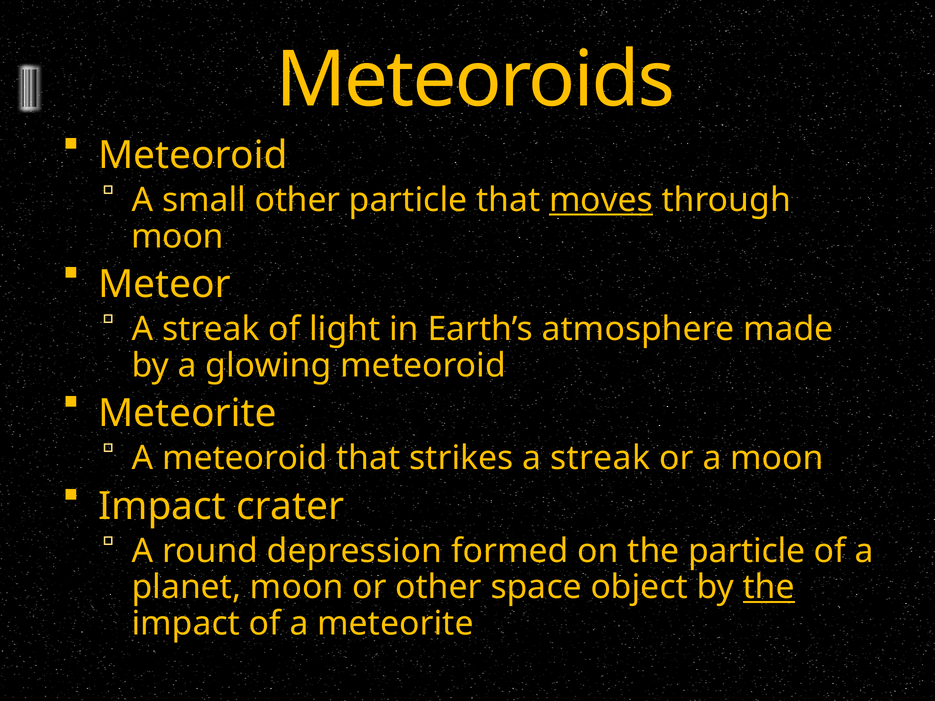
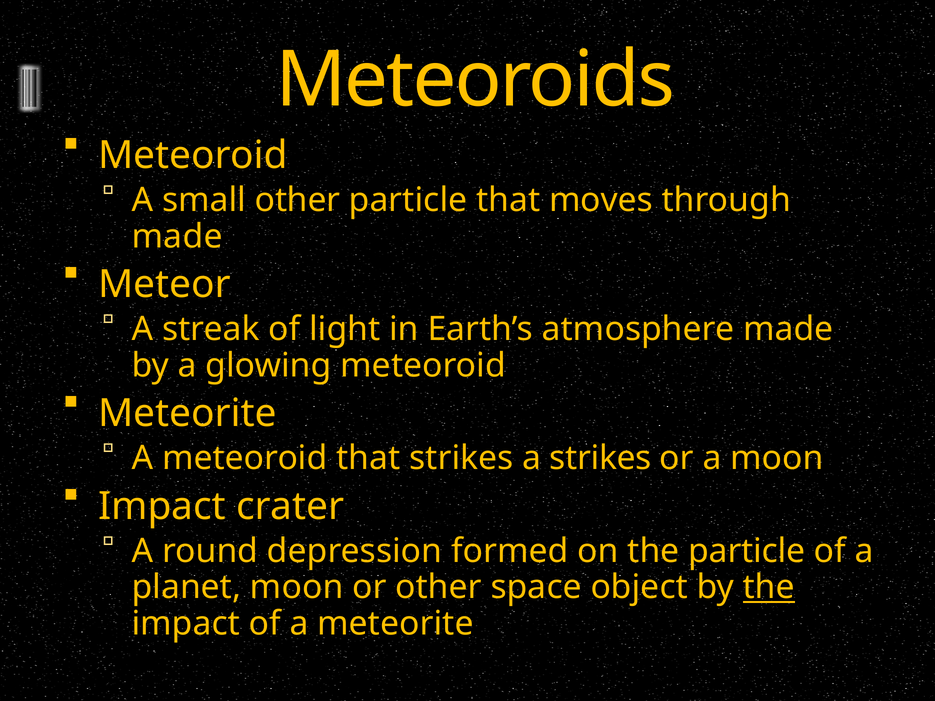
moves underline: present -> none
moon at (177, 236): moon -> made
strikes a streak: streak -> strikes
